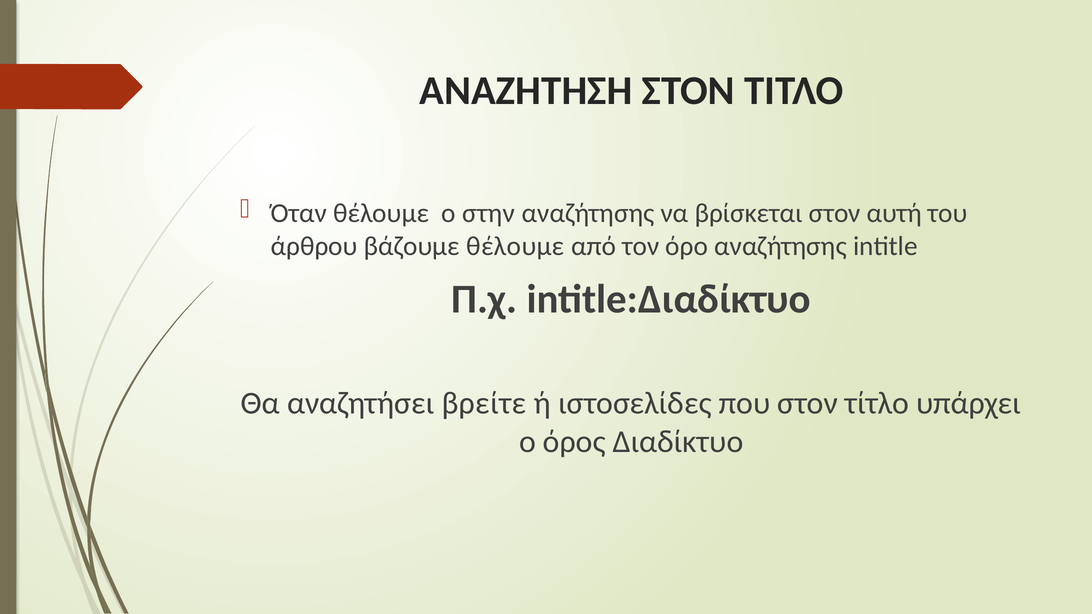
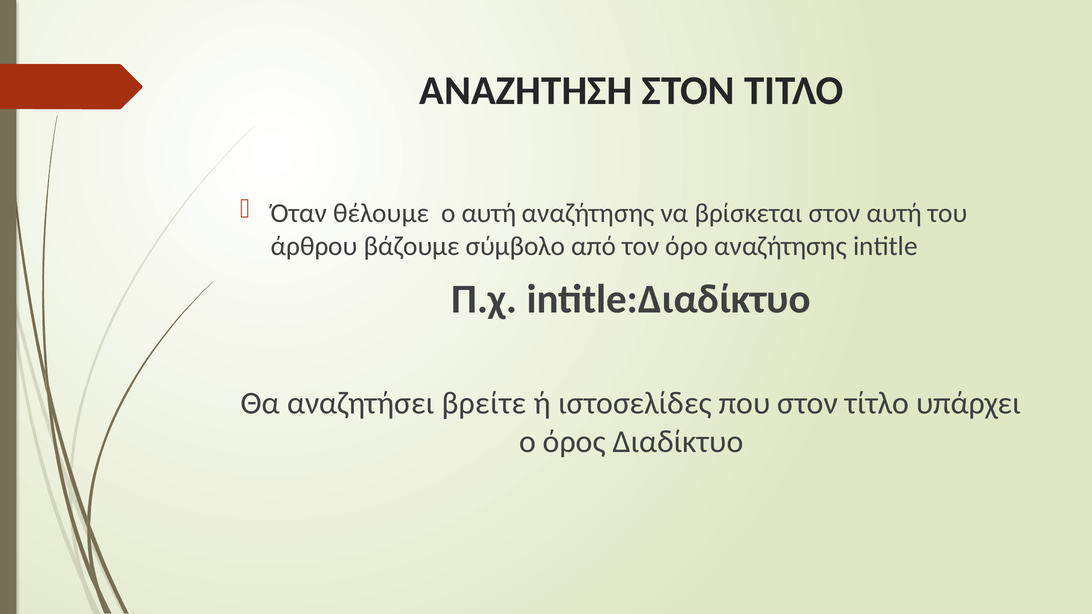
ο στην: στην -> αυτή
βάζουμε θέλουμε: θέλουμε -> σύμβολο
